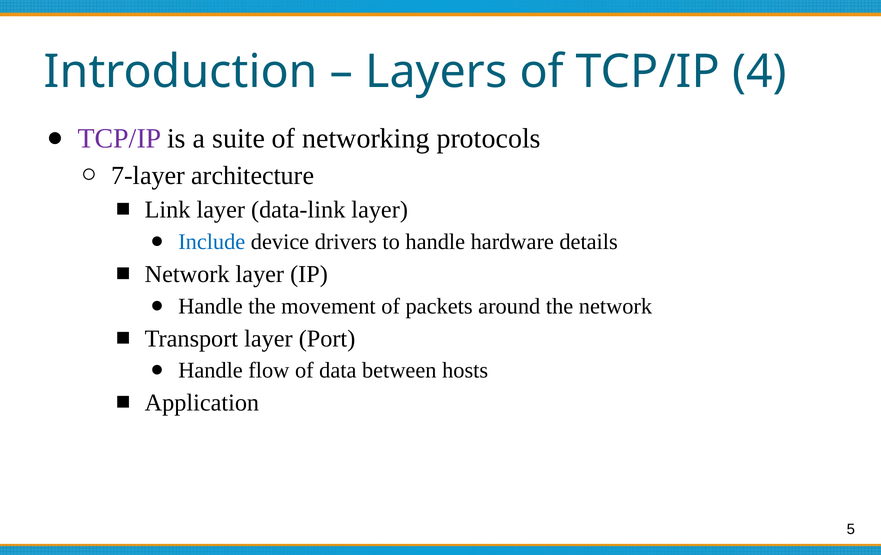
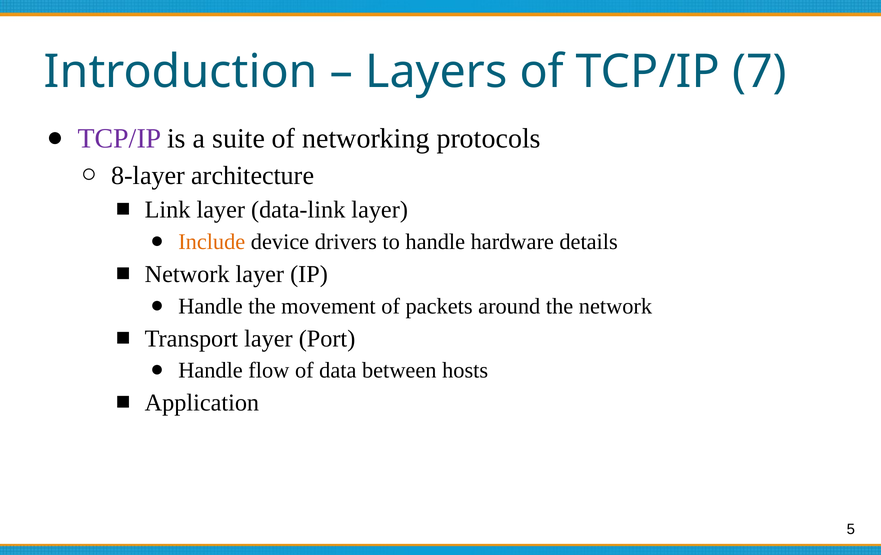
4: 4 -> 7
7-layer: 7-layer -> 8-layer
Include colour: blue -> orange
